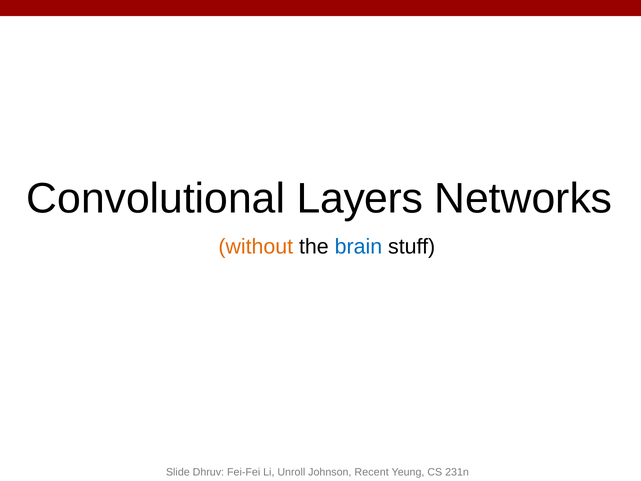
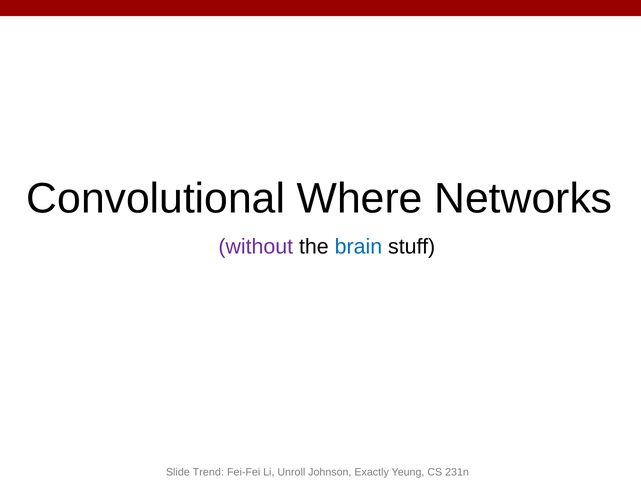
Layers: Layers -> Where
without colour: orange -> purple
Dhruv: Dhruv -> Trend
Recent: Recent -> Exactly
